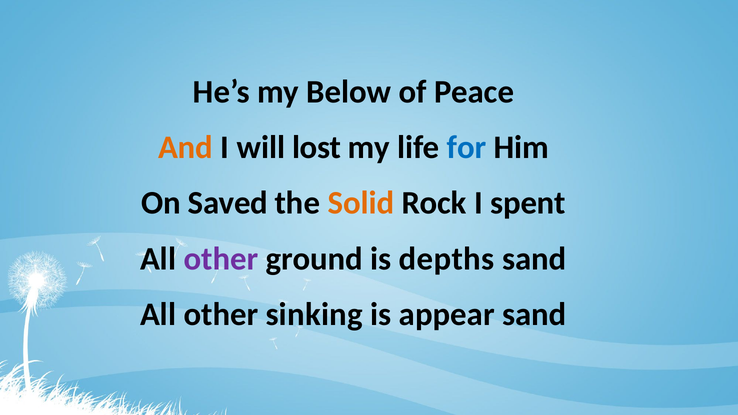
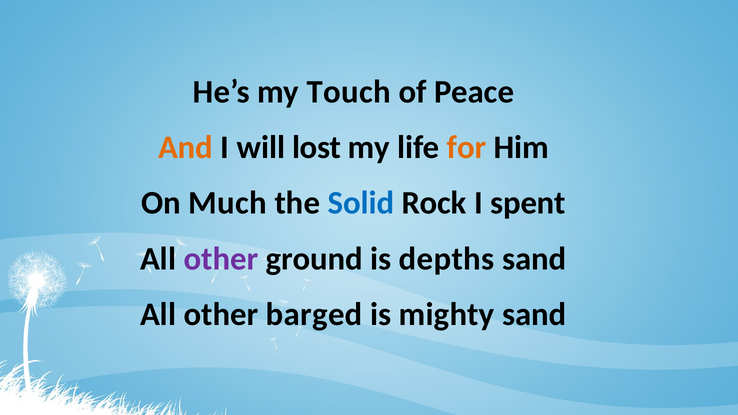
Below: Below -> Touch
for colour: blue -> orange
Saved: Saved -> Much
Solid colour: orange -> blue
sinking: sinking -> barged
appear: appear -> mighty
